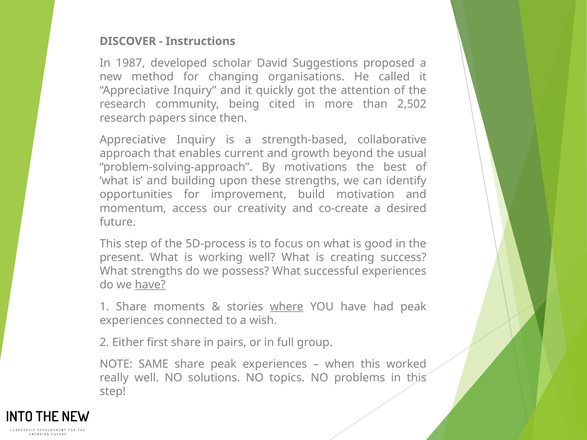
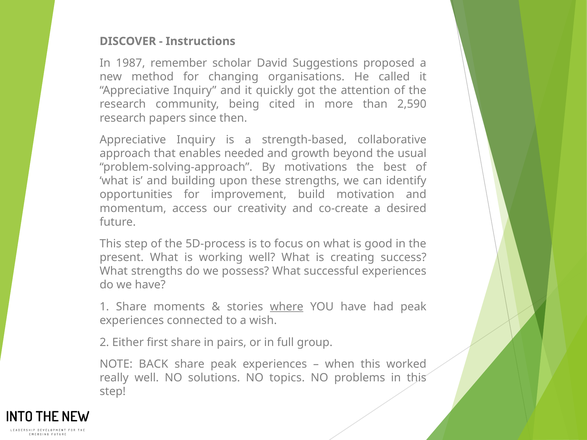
developed: developed -> remember
2,502: 2,502 -> 2,590
current: current -> needed
have at (150, 285) underline: present -> none
SAME: SAME -> BACK
